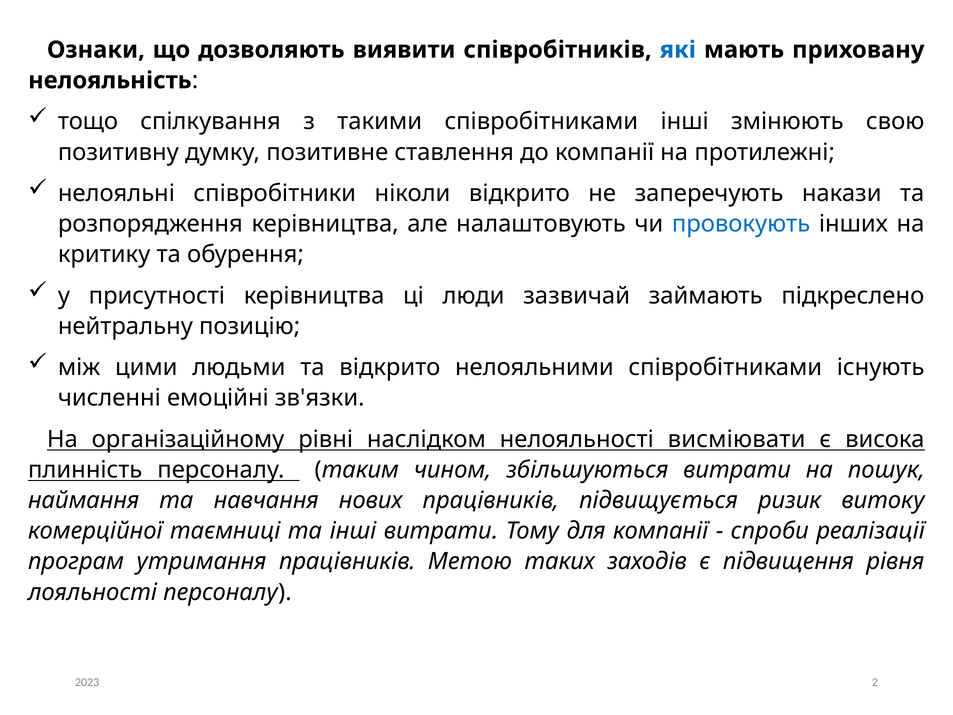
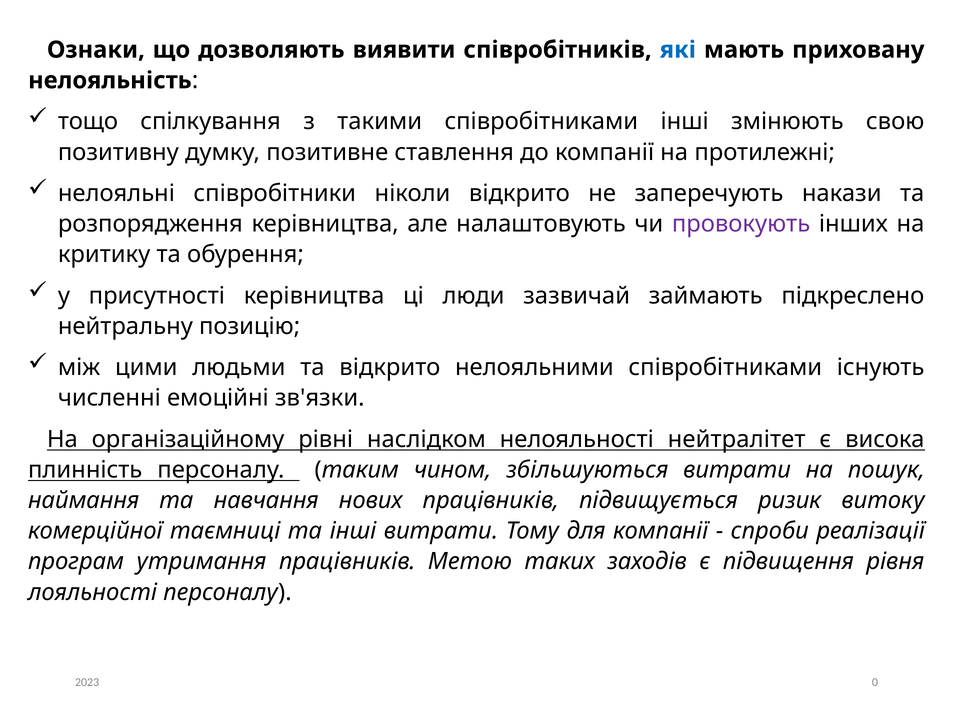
провокують colour: blue -> purple
висміювати: висміювати -> нейтралітет
2: 2 -> 0
